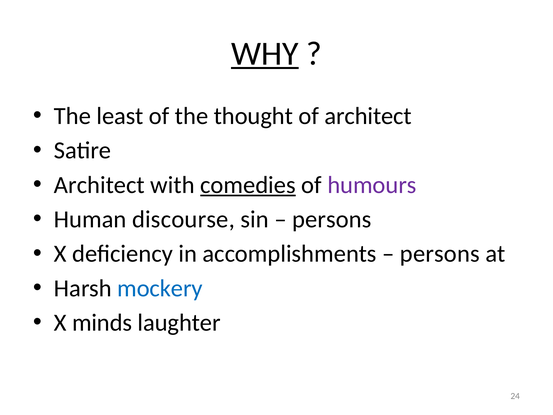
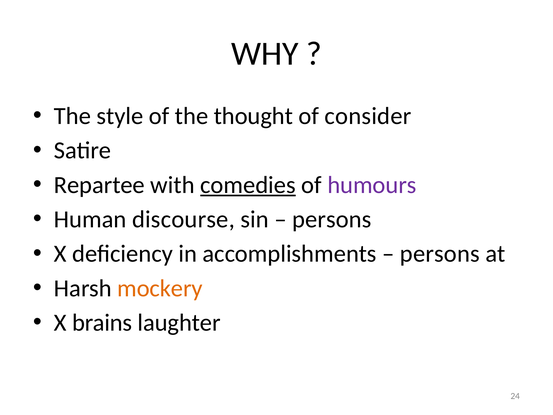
WHY underline: present -> none
least: least -> style
of architect: architect -> consider
Architect at (99, 185): Architect -> Repartee
mockery colour: blue -> orange
minds: minds -> brains
